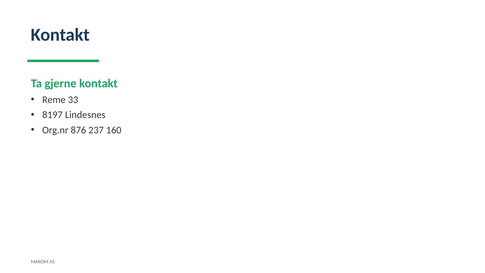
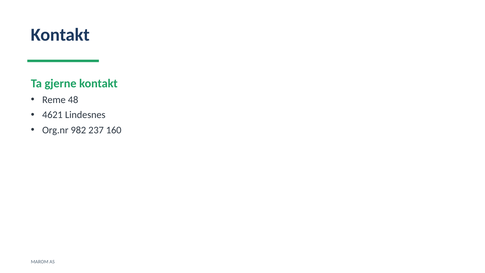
33: 33 -> 48
8197: 8197 -> 4621
876: 876 -> 982
